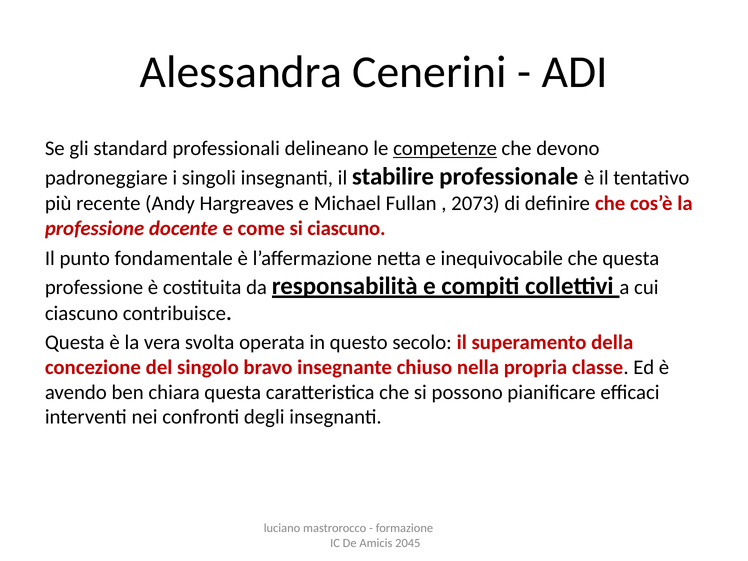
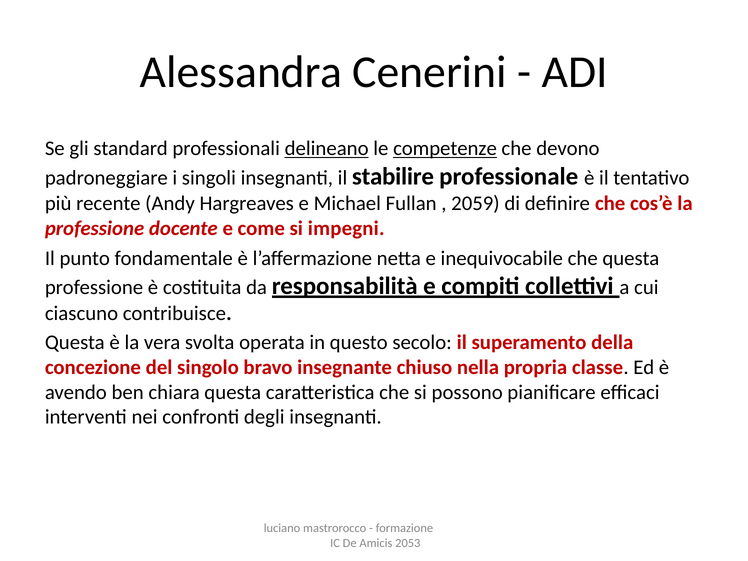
delineano underline: none -> present
2073: 2073 -> 2059
si ciascuno: ciascuno -> impegni
2045: 2045 -> 2053
